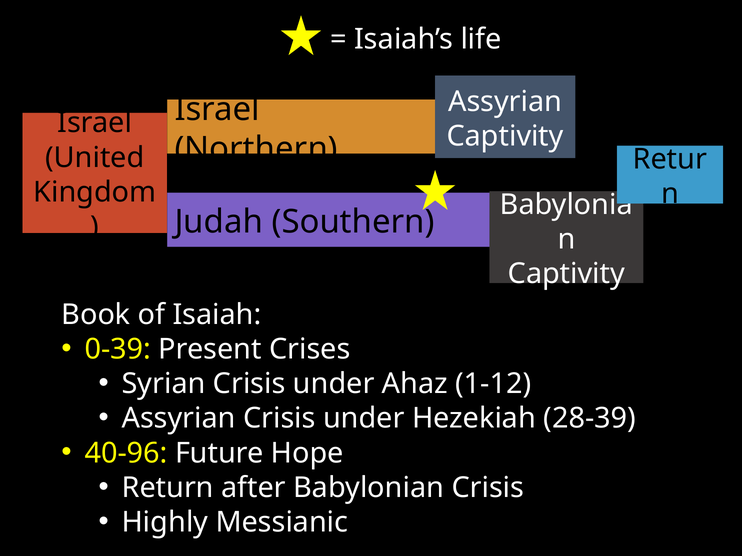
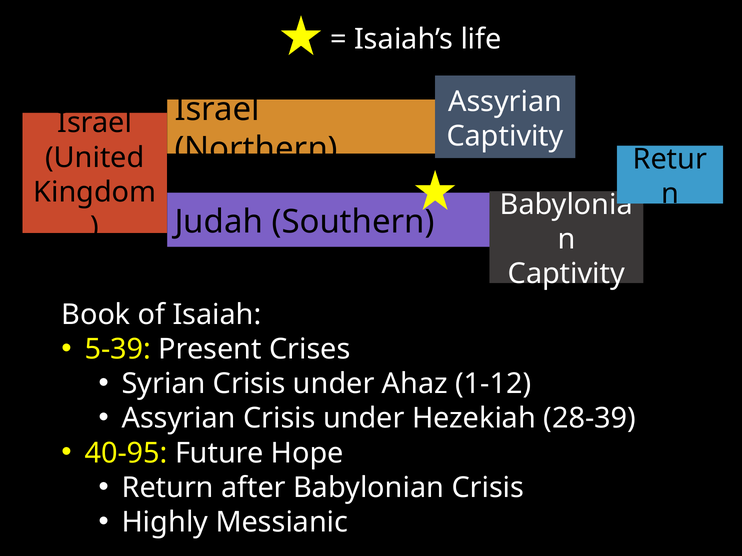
0-39: 0-39 -> 5-39
40-96: 40-96 -> 40-95
